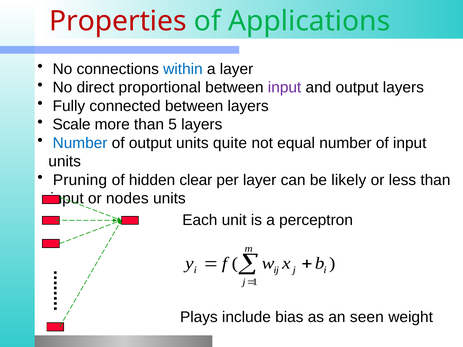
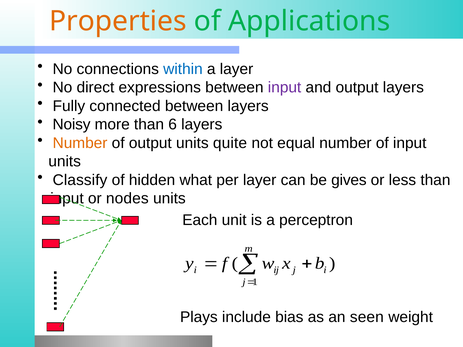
Properties colour: red -> orange
proportional: proportional -> expressions
Scale: Scale -> Noisy
5: 5 -> 6
Number at (80, 143) colour: blue -> orange
Pruning: Pruning -> Classify
clear: clear -> what
likely: likely -> gives
